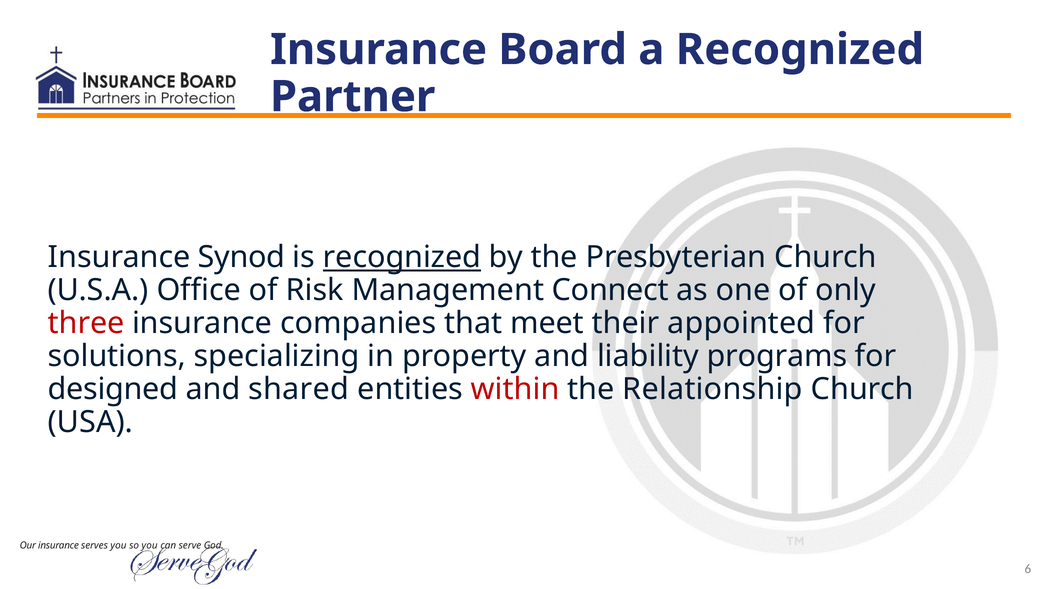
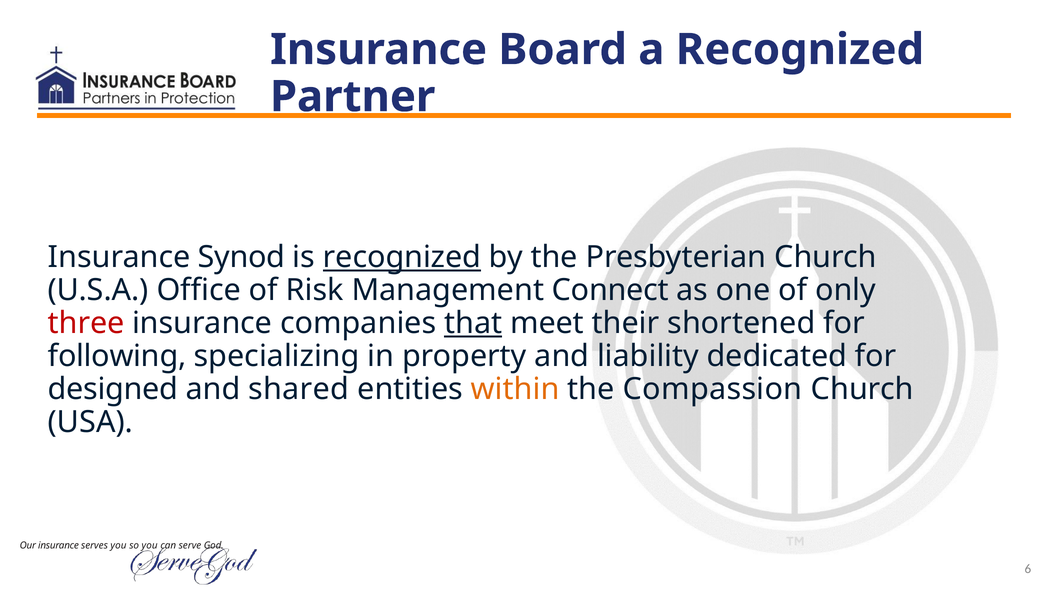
that underline: none -> present
appointed: appointed -> shortened
solutions: solutions -> following
programs: programs -> dedicated
within colour: red -> orange
Relationship: Relationship -> Compassion
